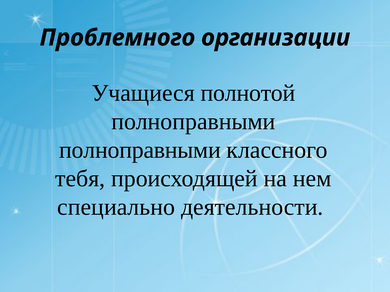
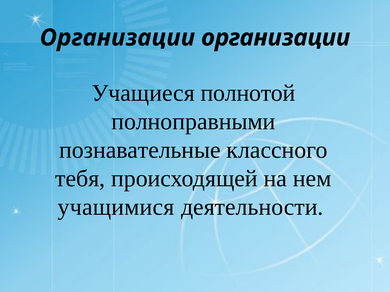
Проблемного at (117, 38): Проблемного -> Организации
полноправными at (140, 150): полноправными -> познавательные
специально: специально -> учащимися
